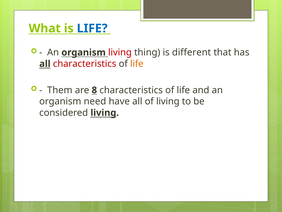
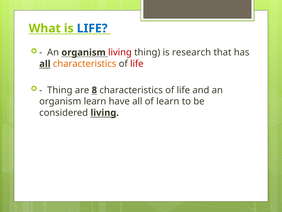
different: different -> research
characteristics at (85, 64) colour: red -> orange
life at (137, 64) colour: orange -> red
Them at (60, 90): Them -> Thing
organism need: need -> learn
of living: living -> learn
